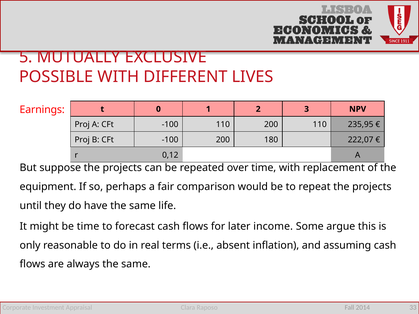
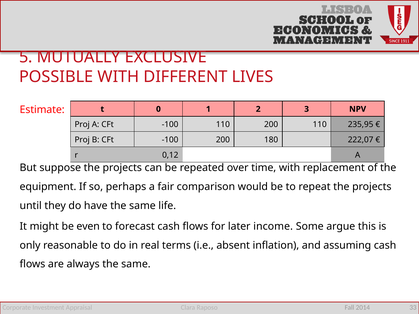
Earnings: Earnings -> Estimate
be time: time -> even
